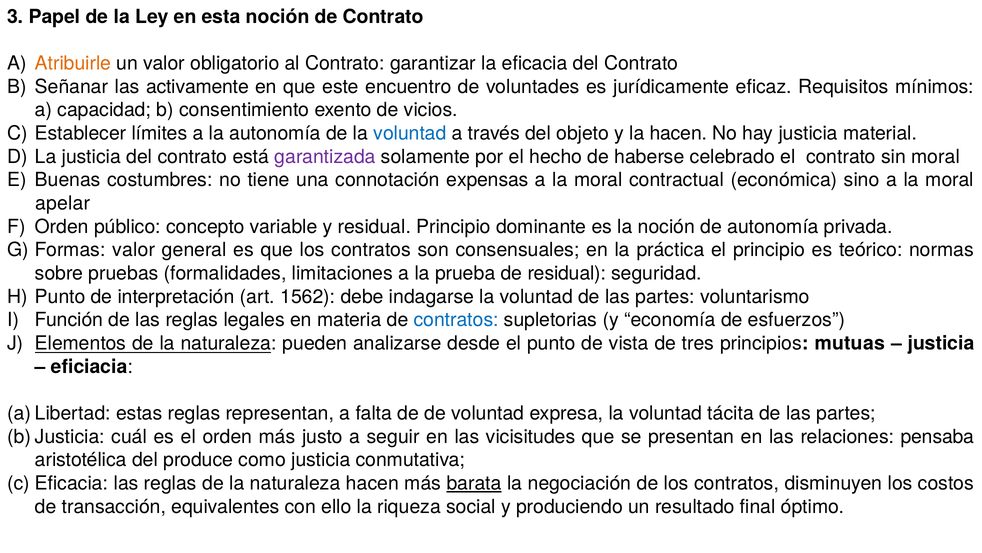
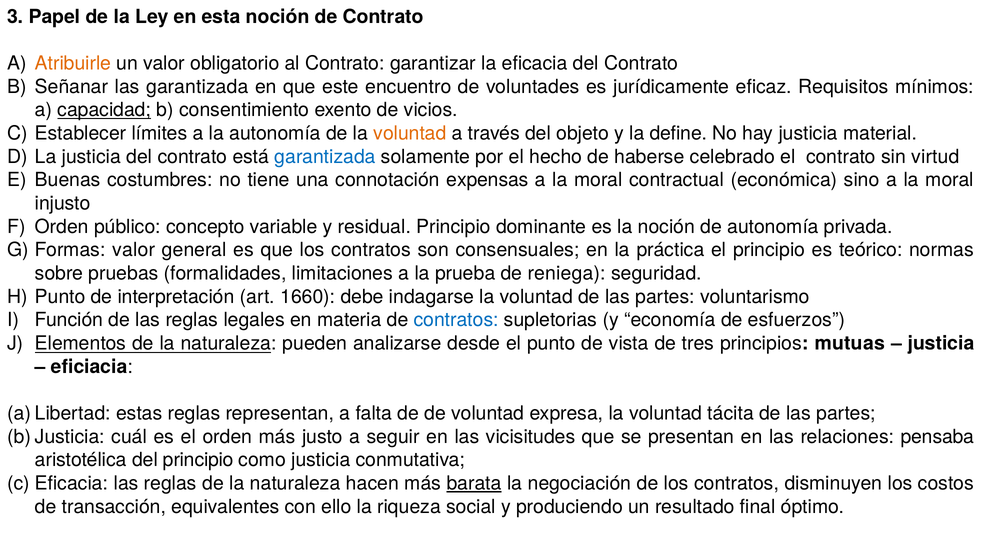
las activamente: activamente -> garantizada
capacidad underline: none -> present
voluntad at (410, 133) colour: blue -> orange
la hacen: hacen -> define
garantizada at (325, 156) colour: purple -> blue
sin moral: moral -> virtud
apelar: apelar -> injusto
de residual: residual -> reniega
1562: 1562 -> 1660
del produce: produce -> principio
